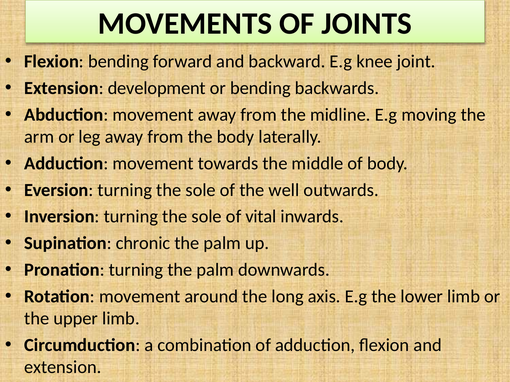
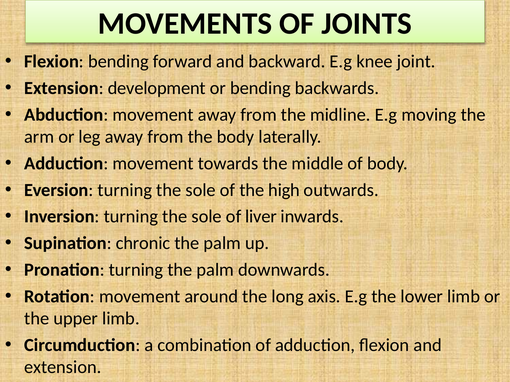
well: well -> high
vital: vital -> liver
